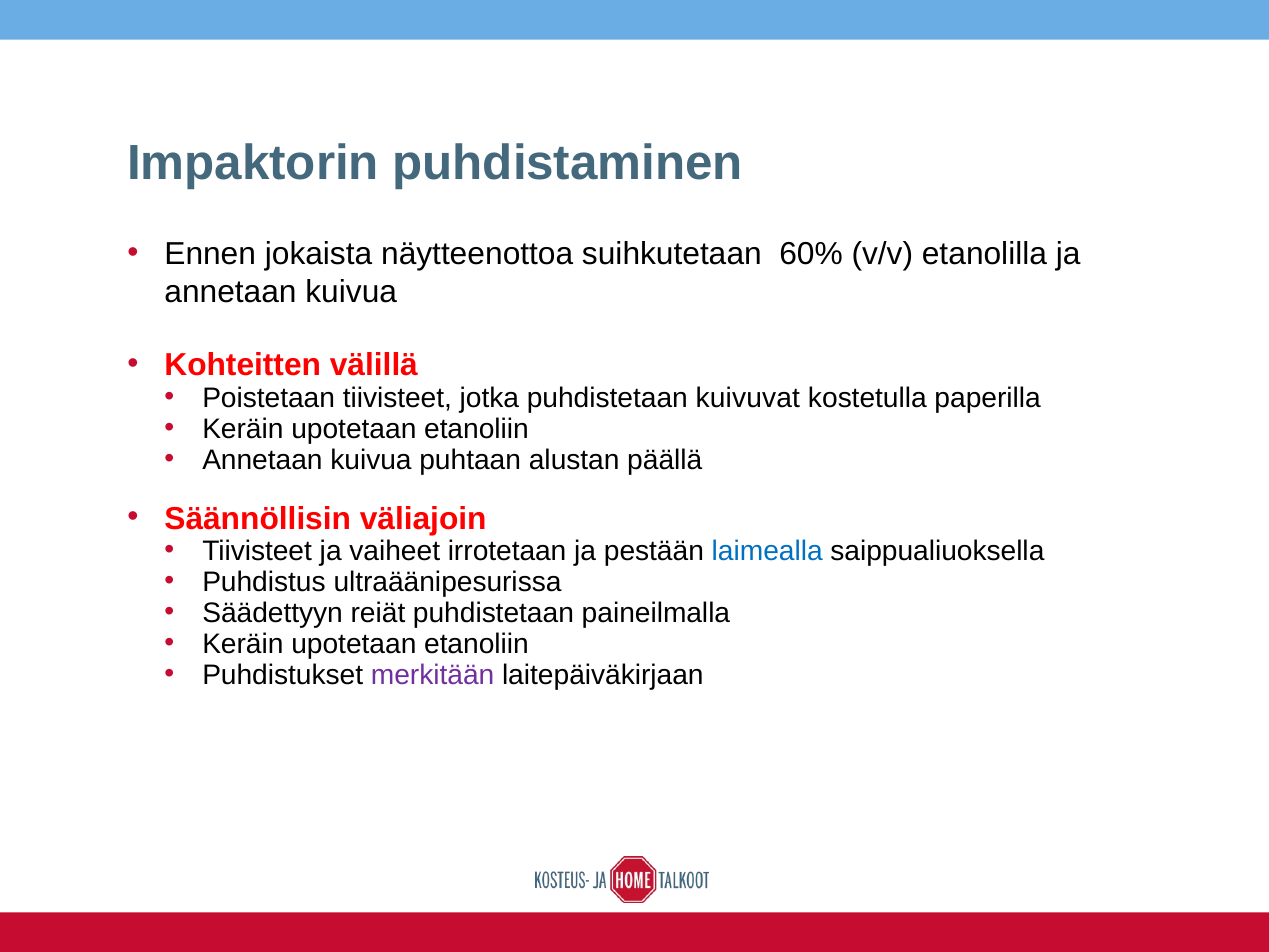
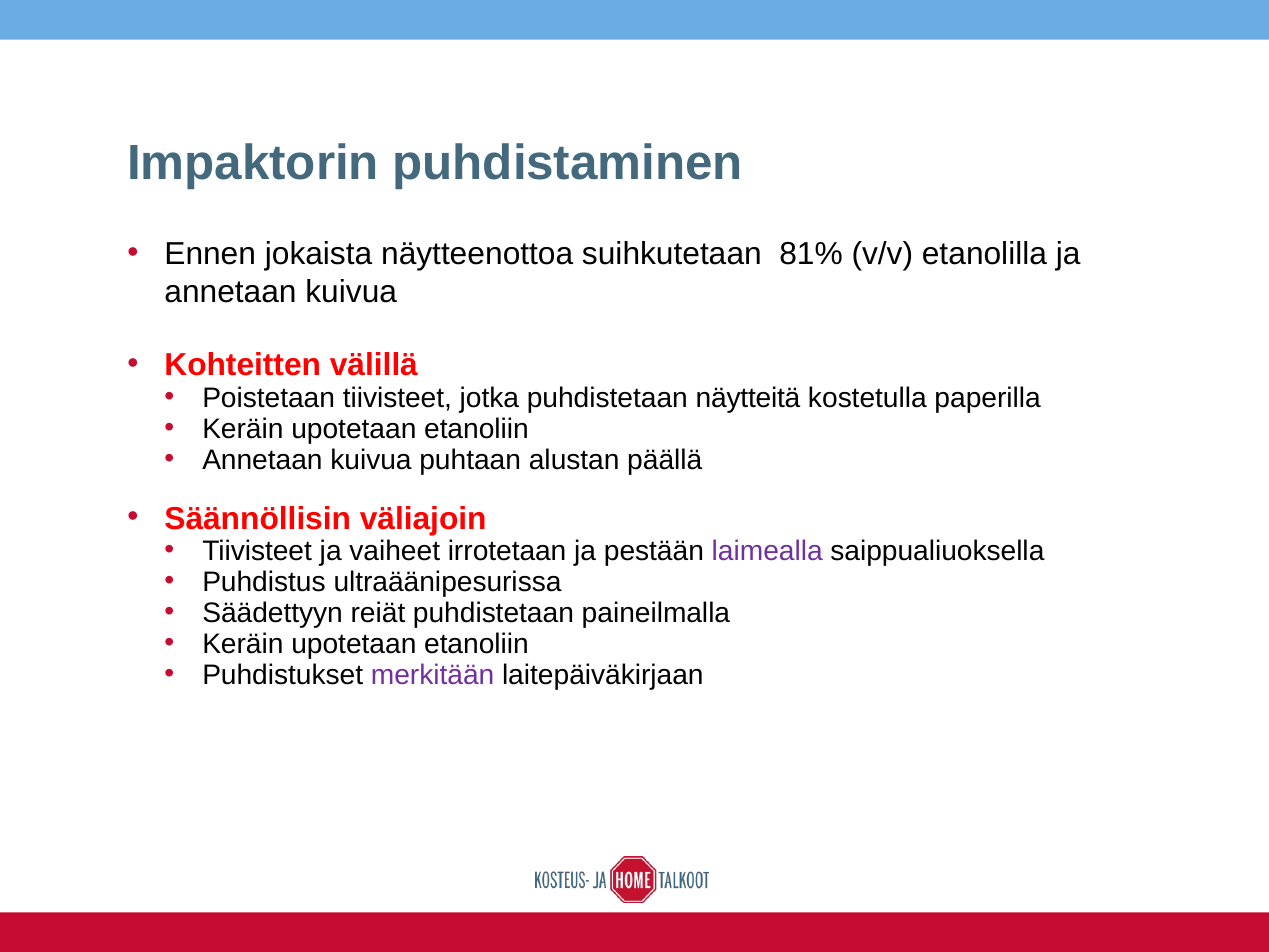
60%: 60% -> 81%
kuivuvat: kuivuvat -> näytteitä
laimealla colour: blue -> purple
